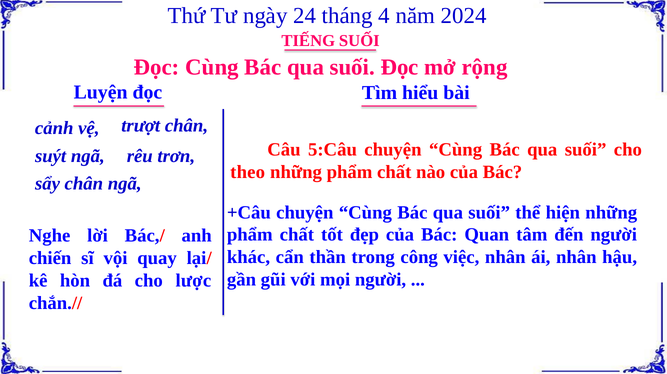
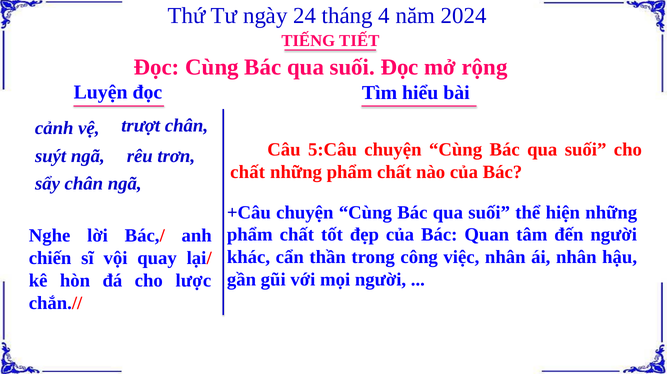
TIẾNG SUỐI: SUỐI -> TIẾT
theo at (248, 173): theo -> chất
